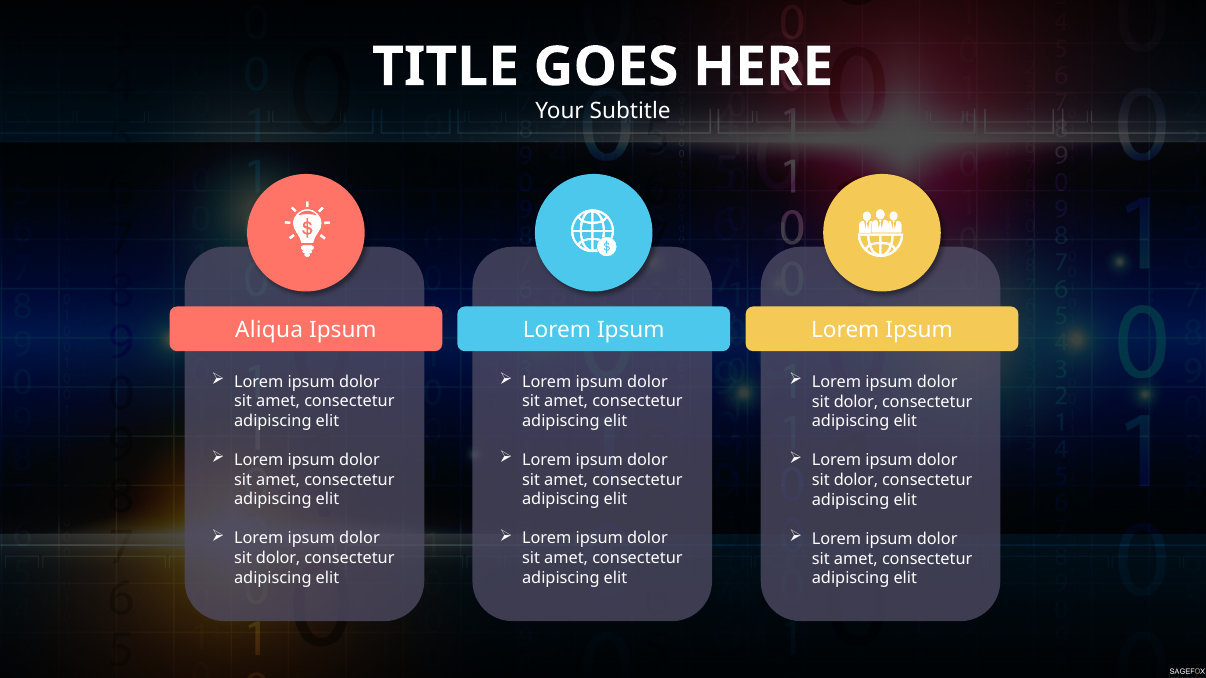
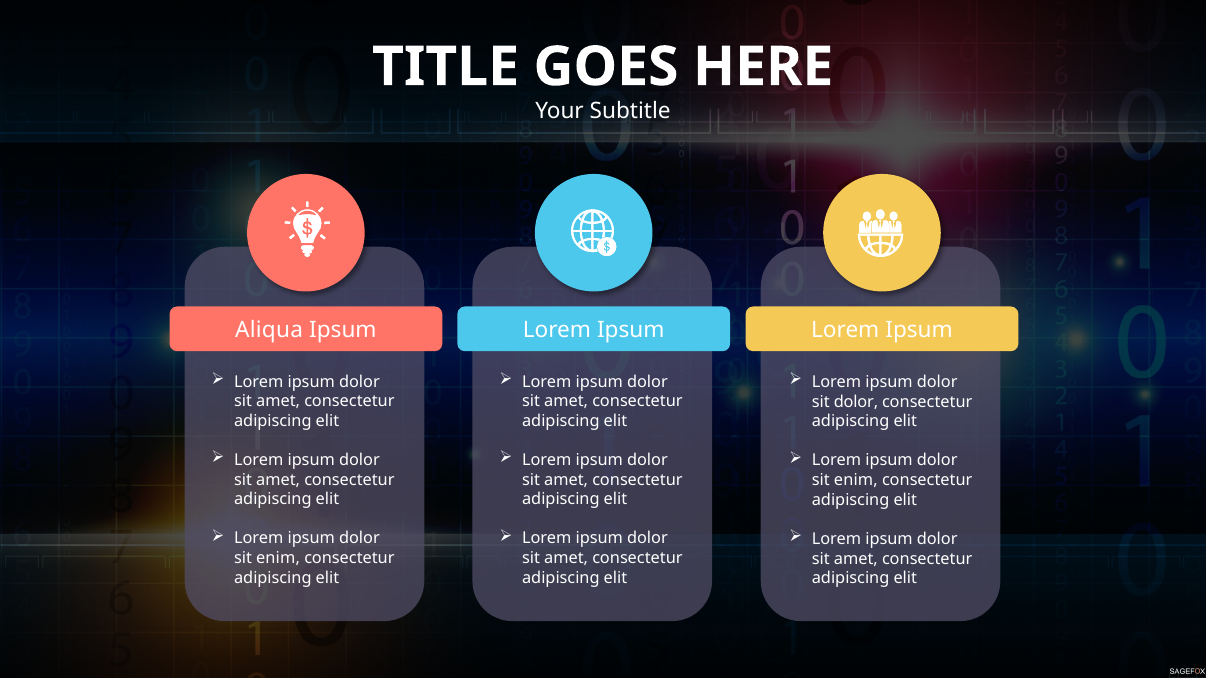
dolor at (856, 480): dolor -> enim
dolor at (278, 558): dolor -> enim
